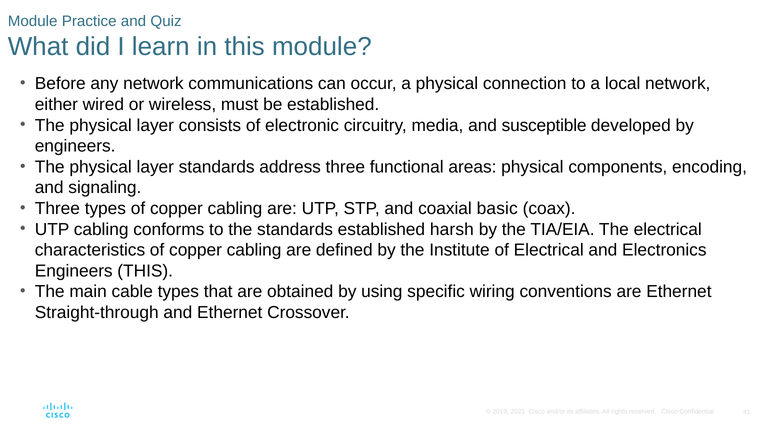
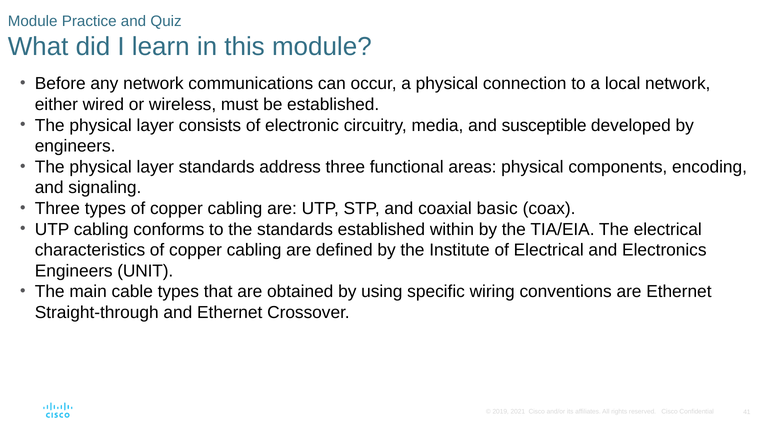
harsh: harsh -> within
Engineers THIS: THIS -> UNIT
